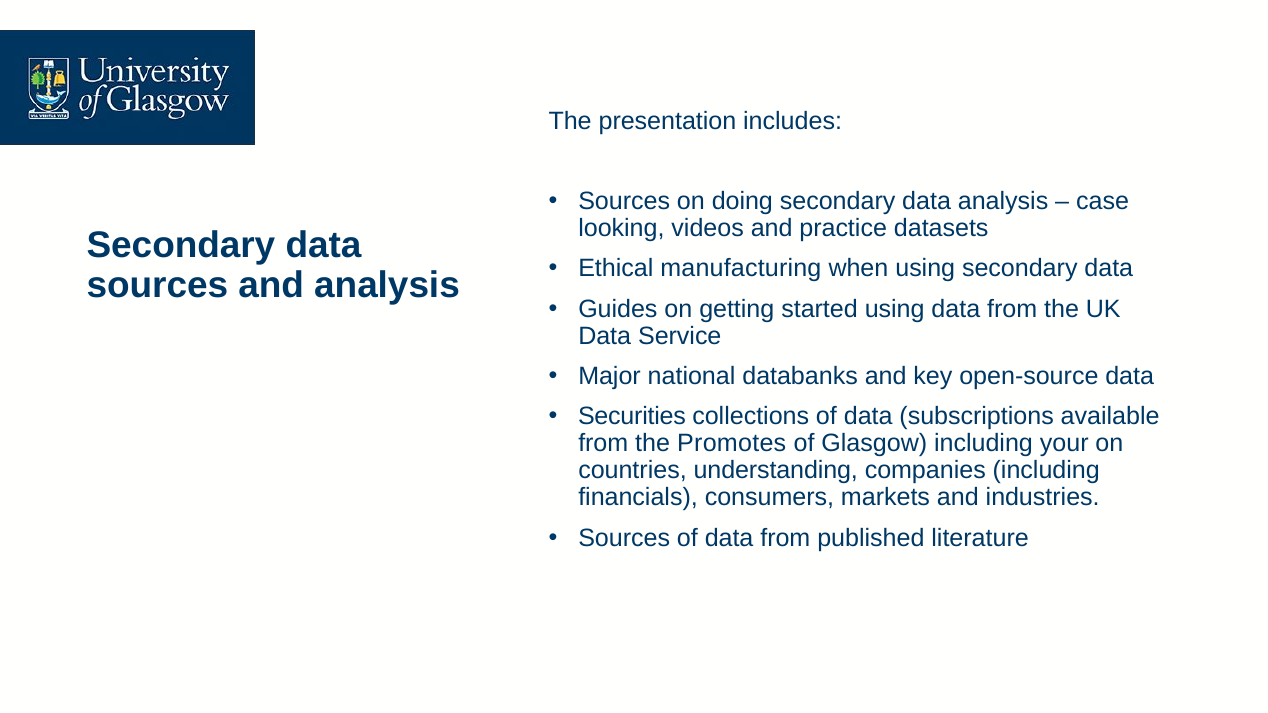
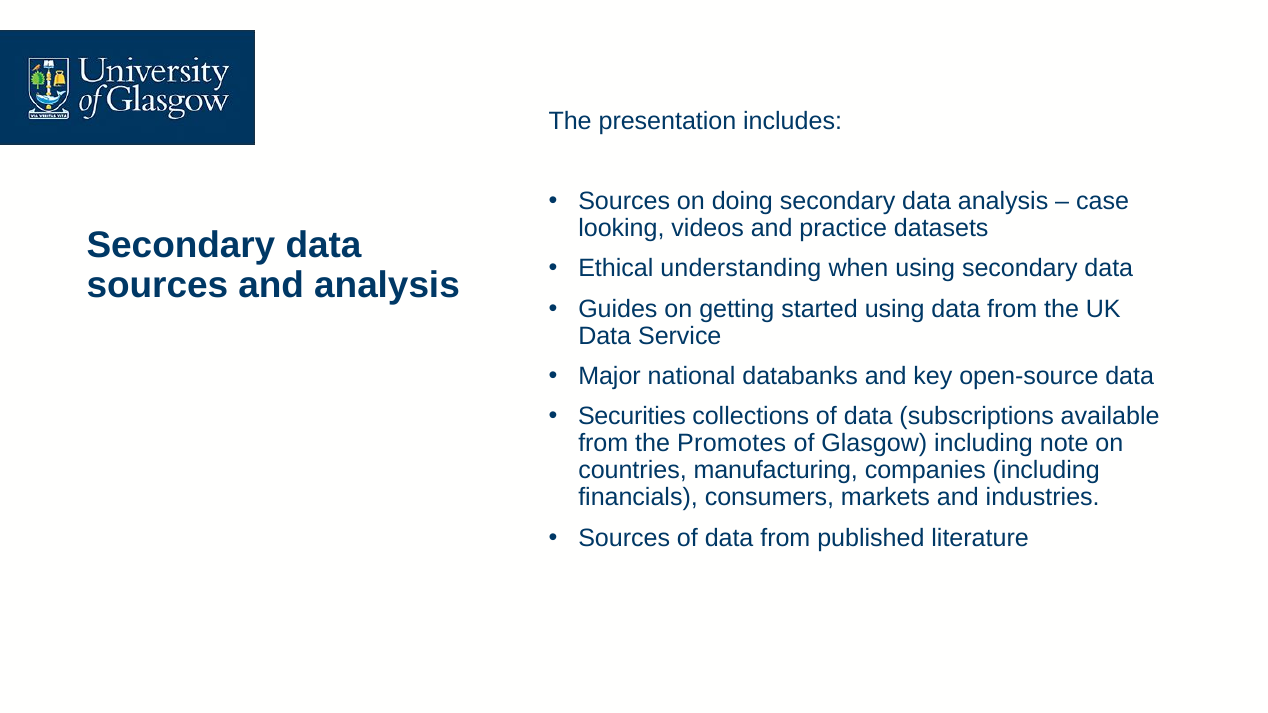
manufacturing: manufacturing -> understanding
your: your -> note
understanding: understanding -> manufacturing
